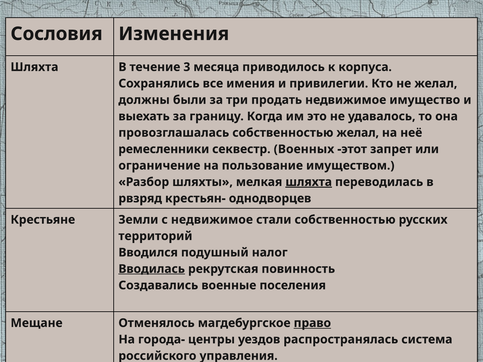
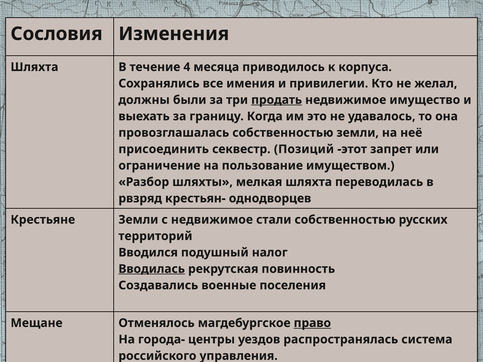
3: 3 -> 4
продать underline: none -> present
собственностью желал: желал -> земли
ремесленники: ремесленники -> присоединить
Военных: Военных -> Позиций
шляхта at (309, 182) underline: present -> none
